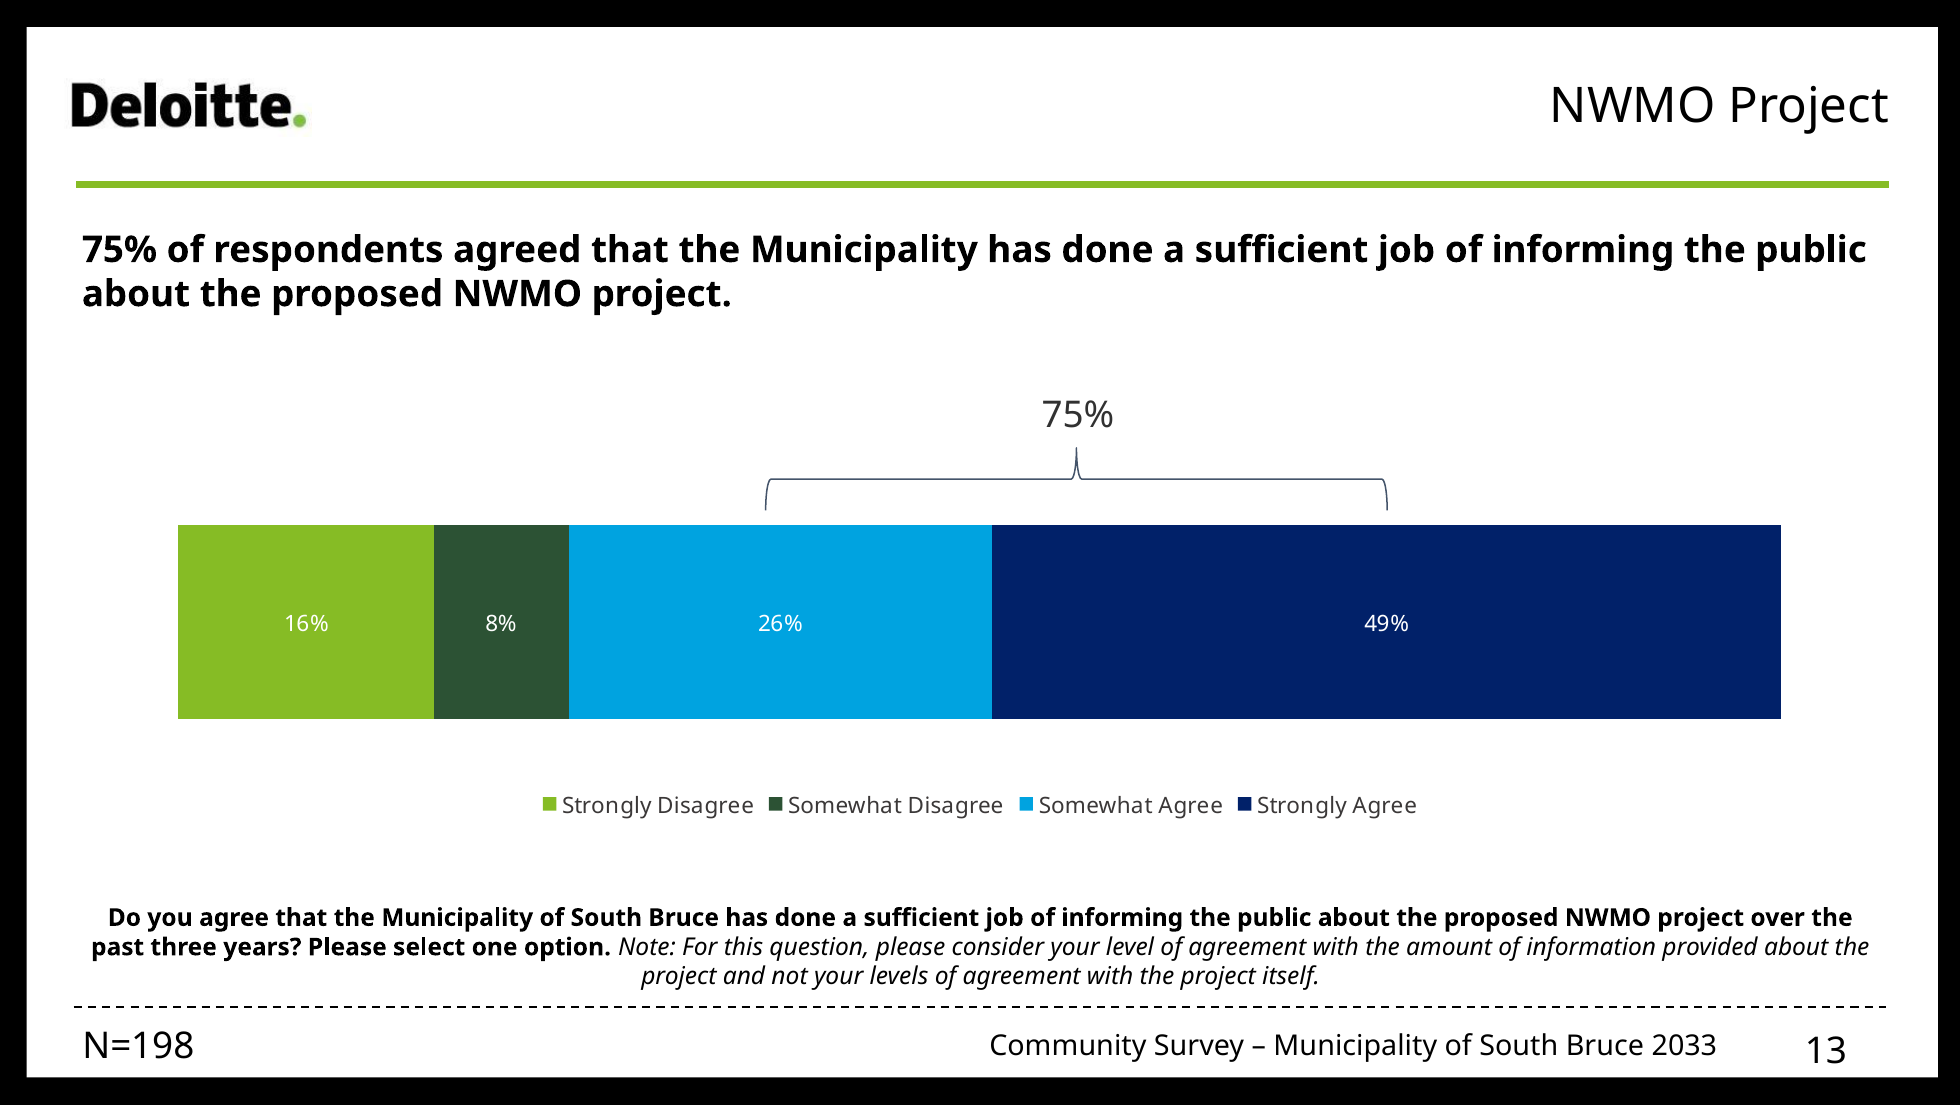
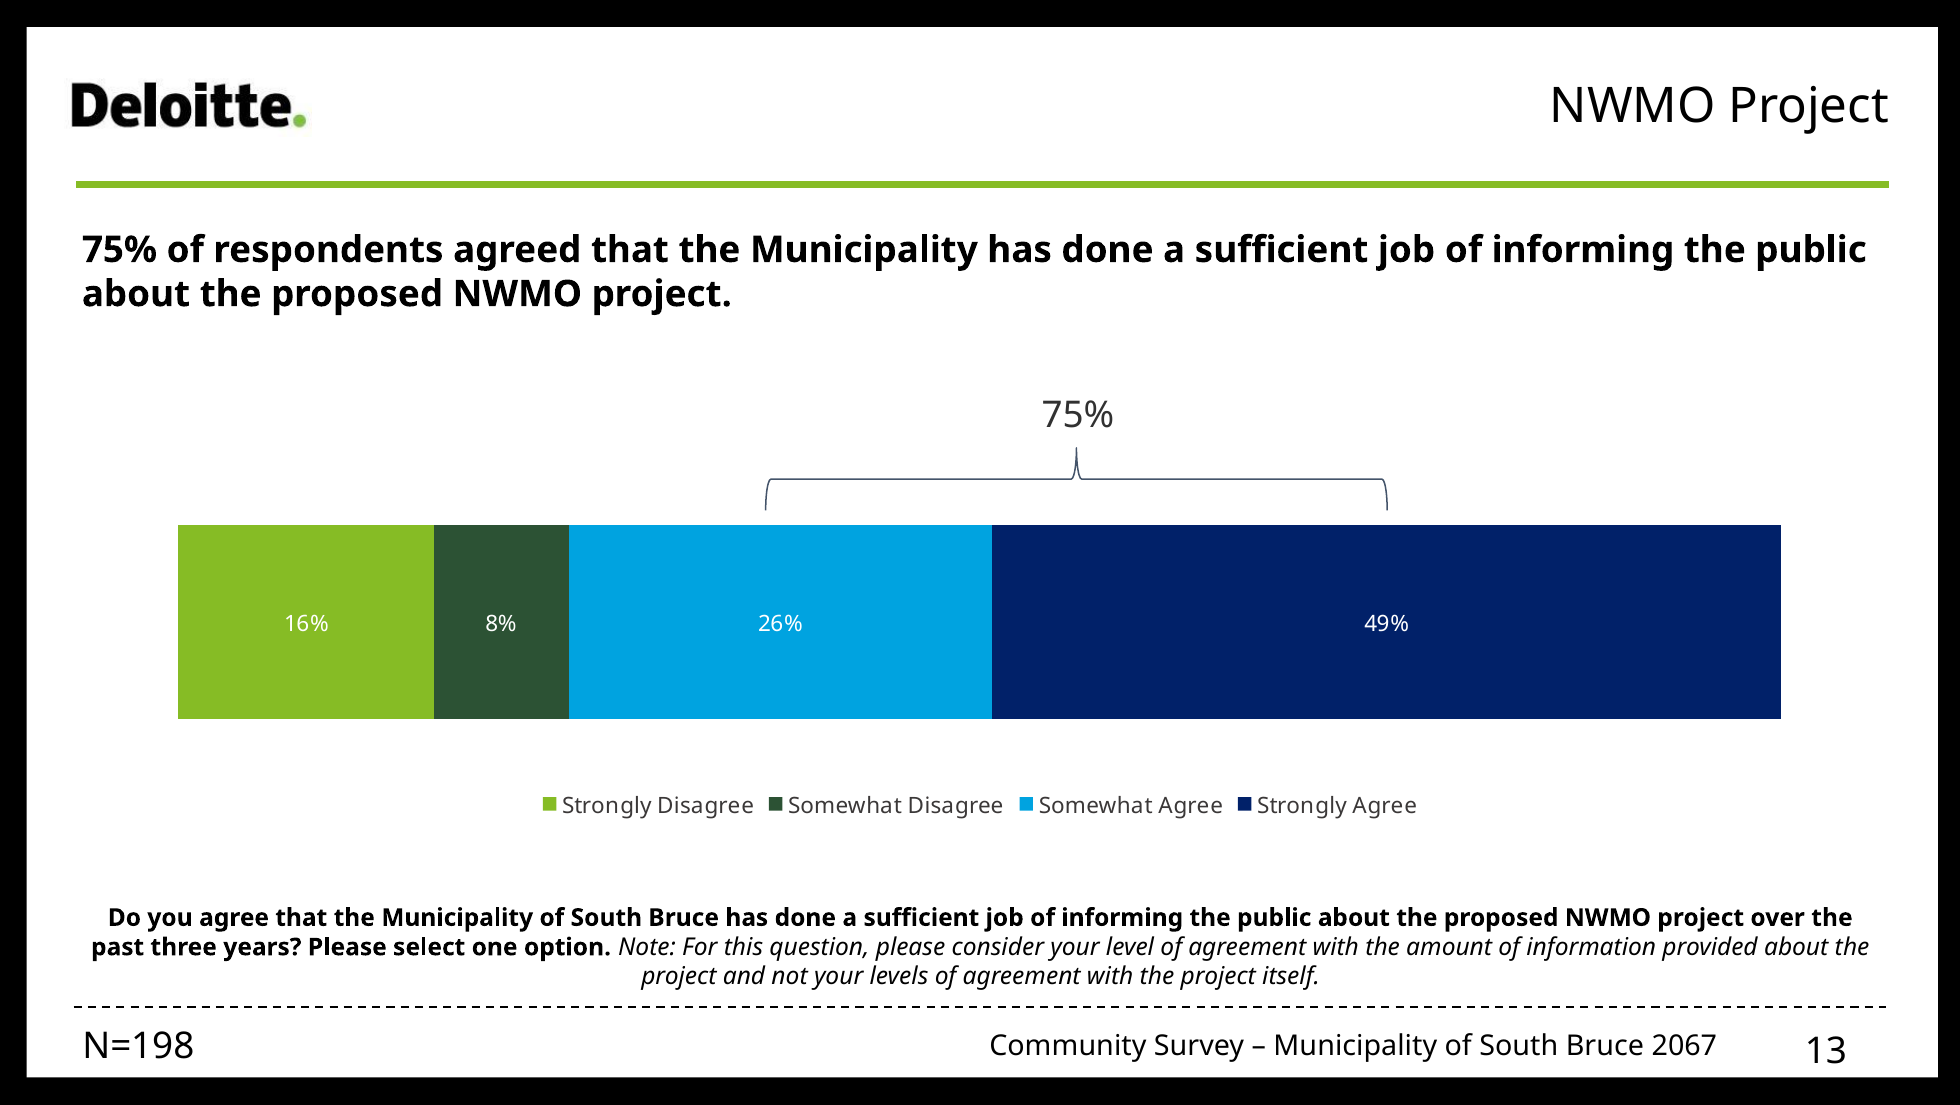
2033: 2033 -> 2067
